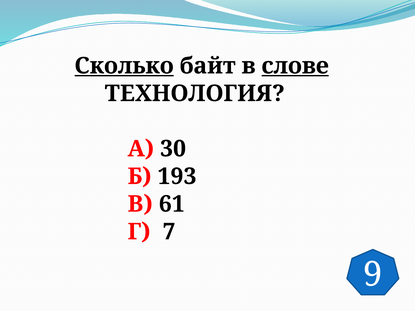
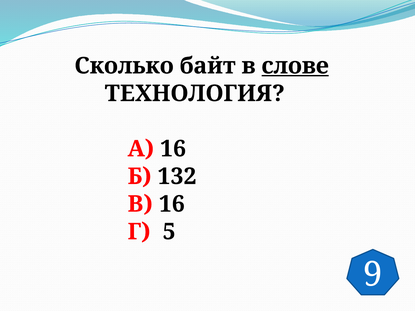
Сколько underline: present -> none
А 30: 30 -> 16
193: 193 -> 132
В 61: 61 -> 16
7: 7 -> 5
